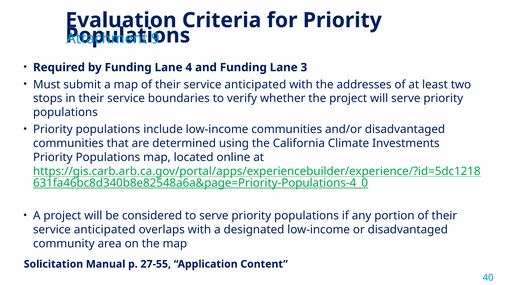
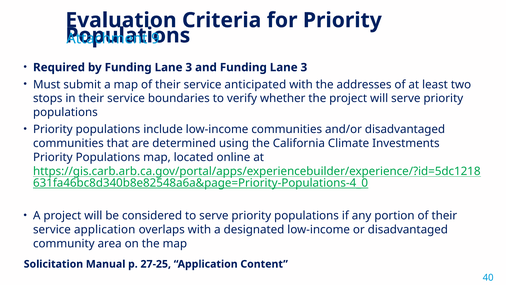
by Funding Lane 4: 4 -> 3
anticipated at (105, 229): anticipated -> application
27-55: 27-55 -> 27-25
